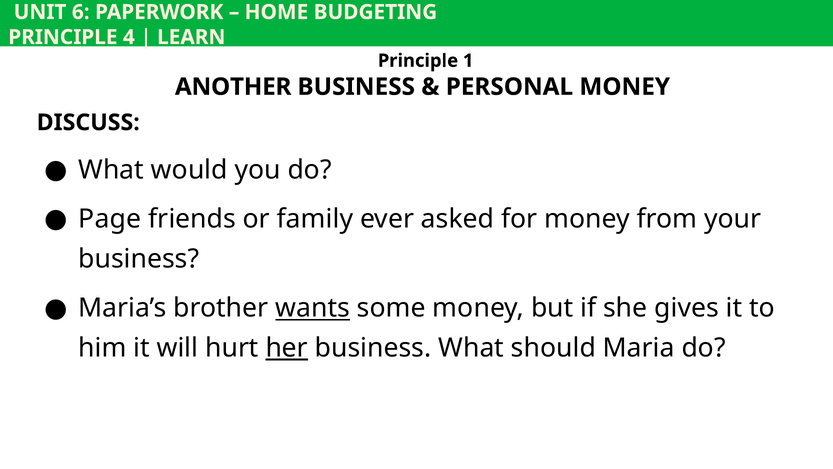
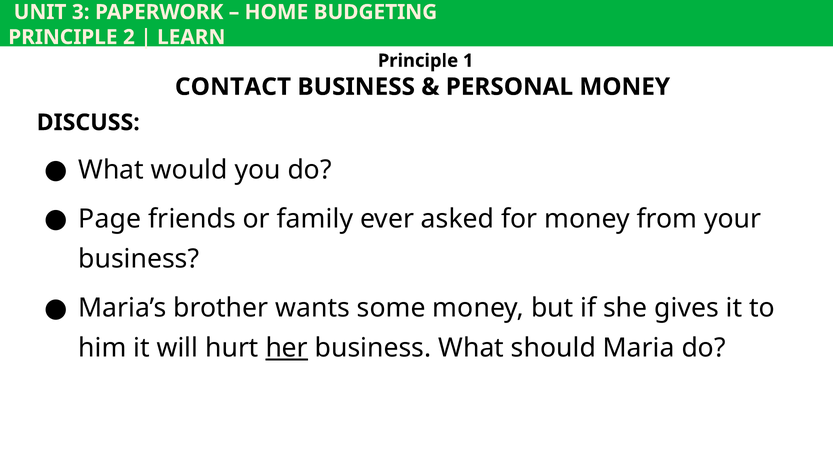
6: 6 -> 3
4: 4 -> 2
ANOTHER: ANOTHER -> CONTACT
wants underline: present -> none
